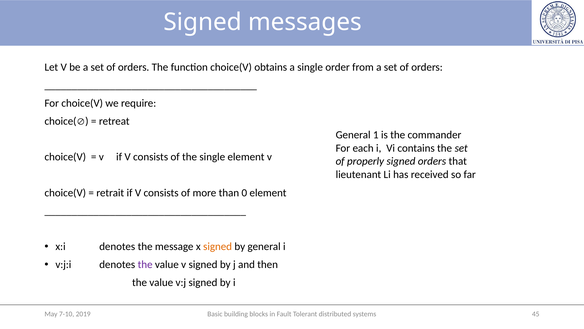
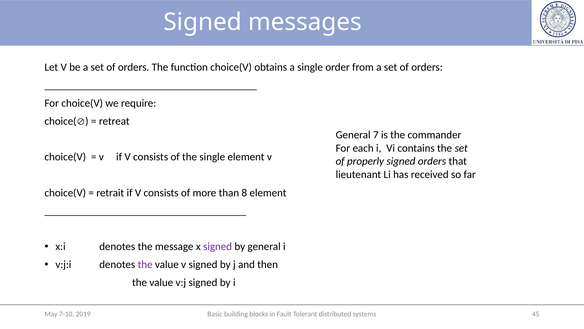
1: 1 -> 7
0: 0 -> 8
signed at (218, 246) colour: orange -> purple
